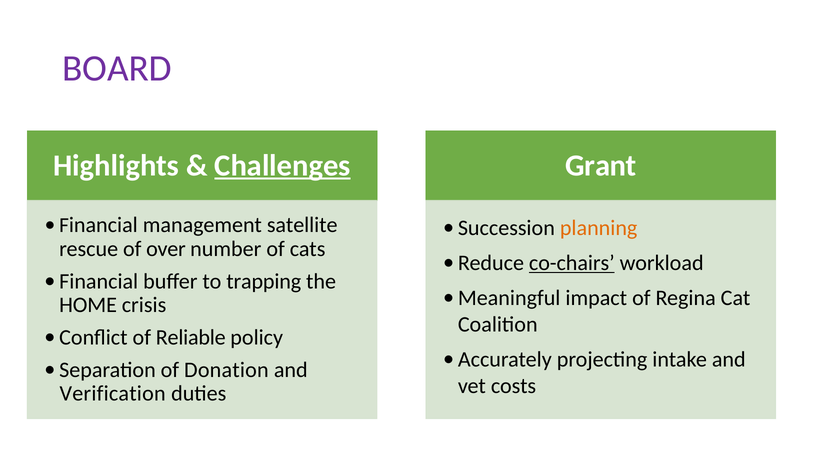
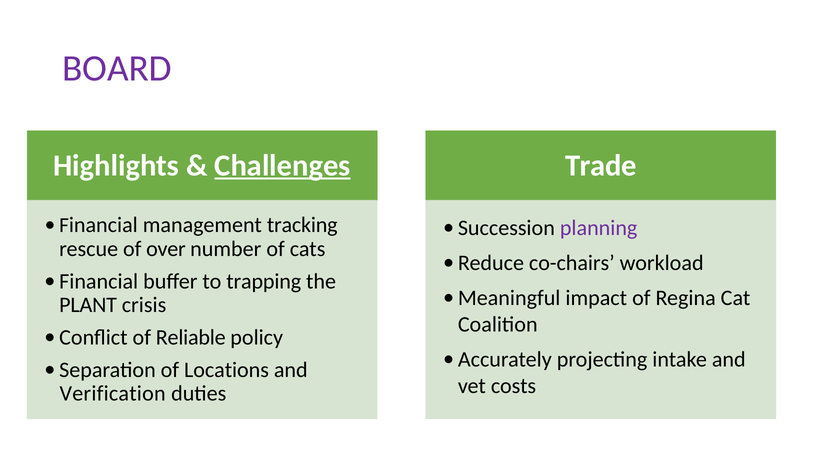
Grant: Grant -> Trade
satellite: satellite -> tracking
planning colour: orange -> purple
co-chairs underline: present -> none
HOME: HOME -> PLANT
Donation: Donation -> Locations
